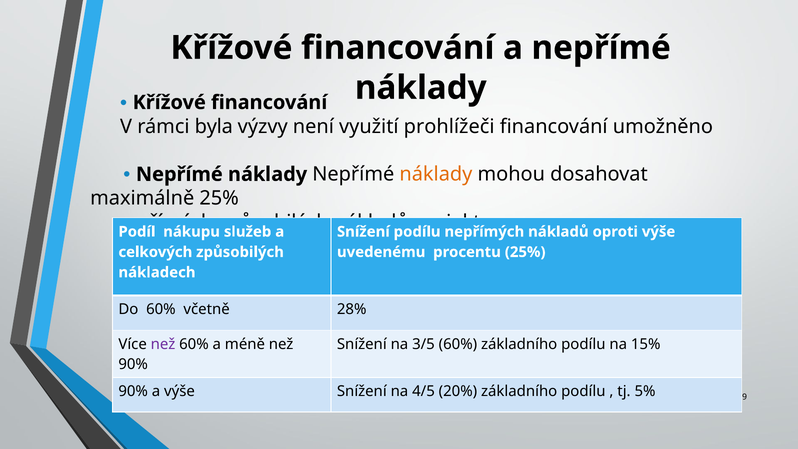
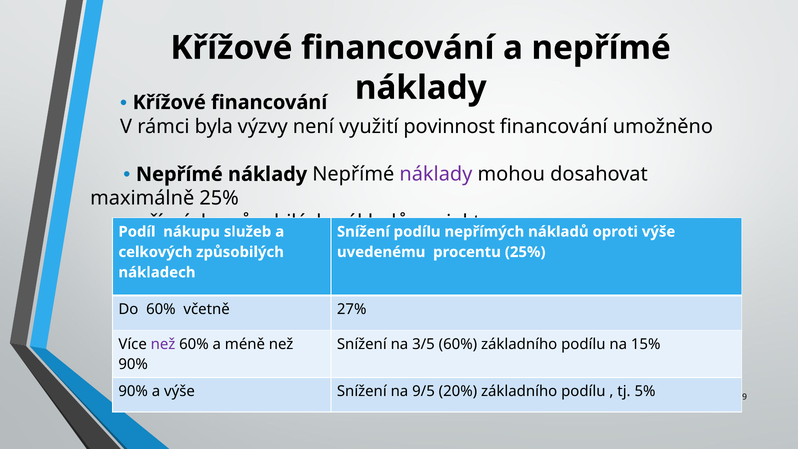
prohlížeči: prohlížeči -> povinnost
náklady at (436, 174) colour: orange -> purple
28%: 28% -> 27%
4/5: 4/5 -> 9/5
